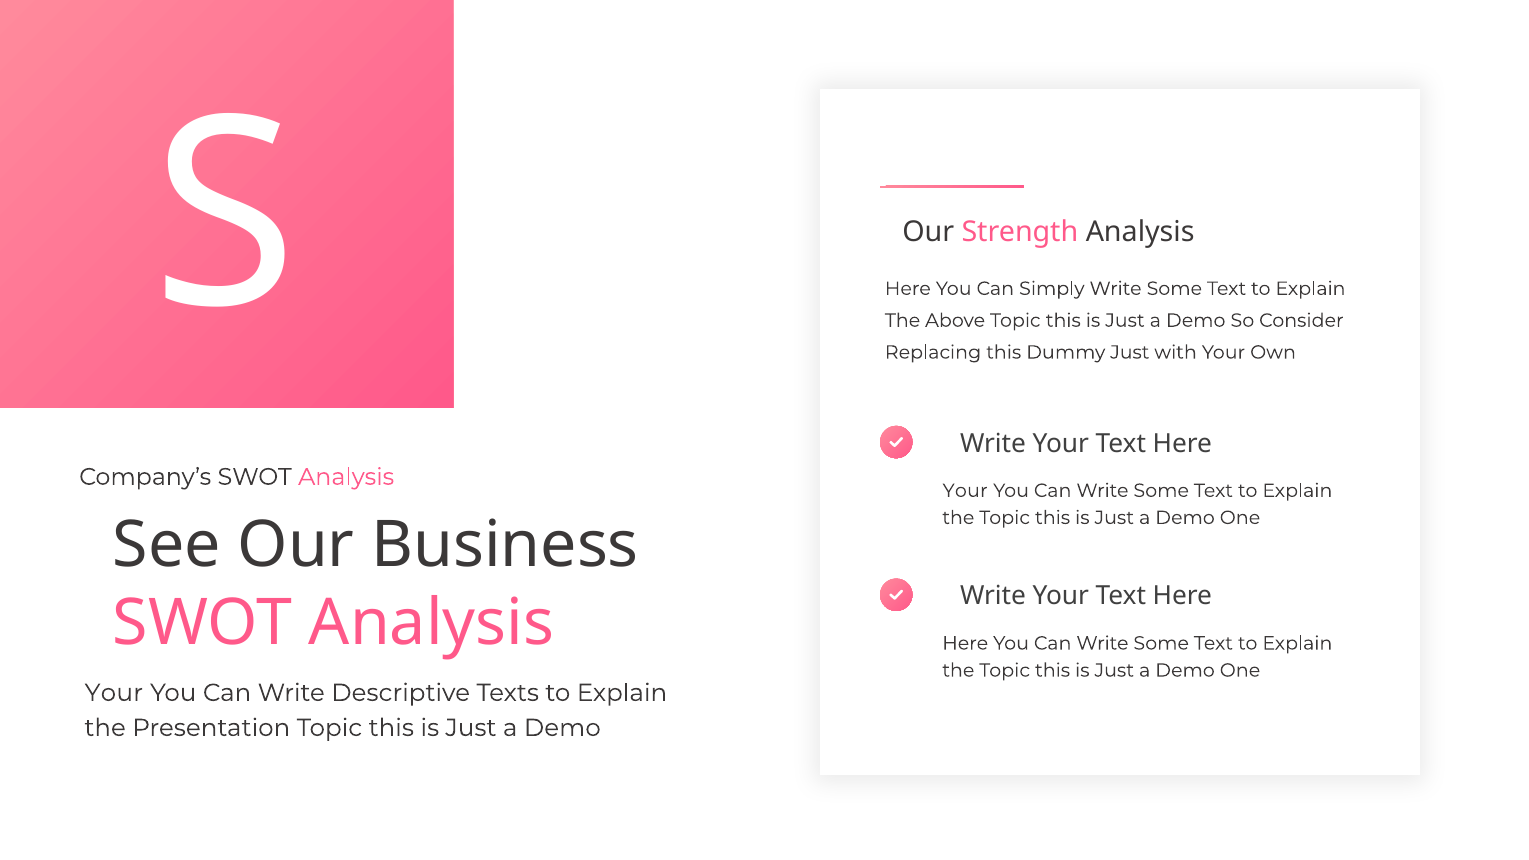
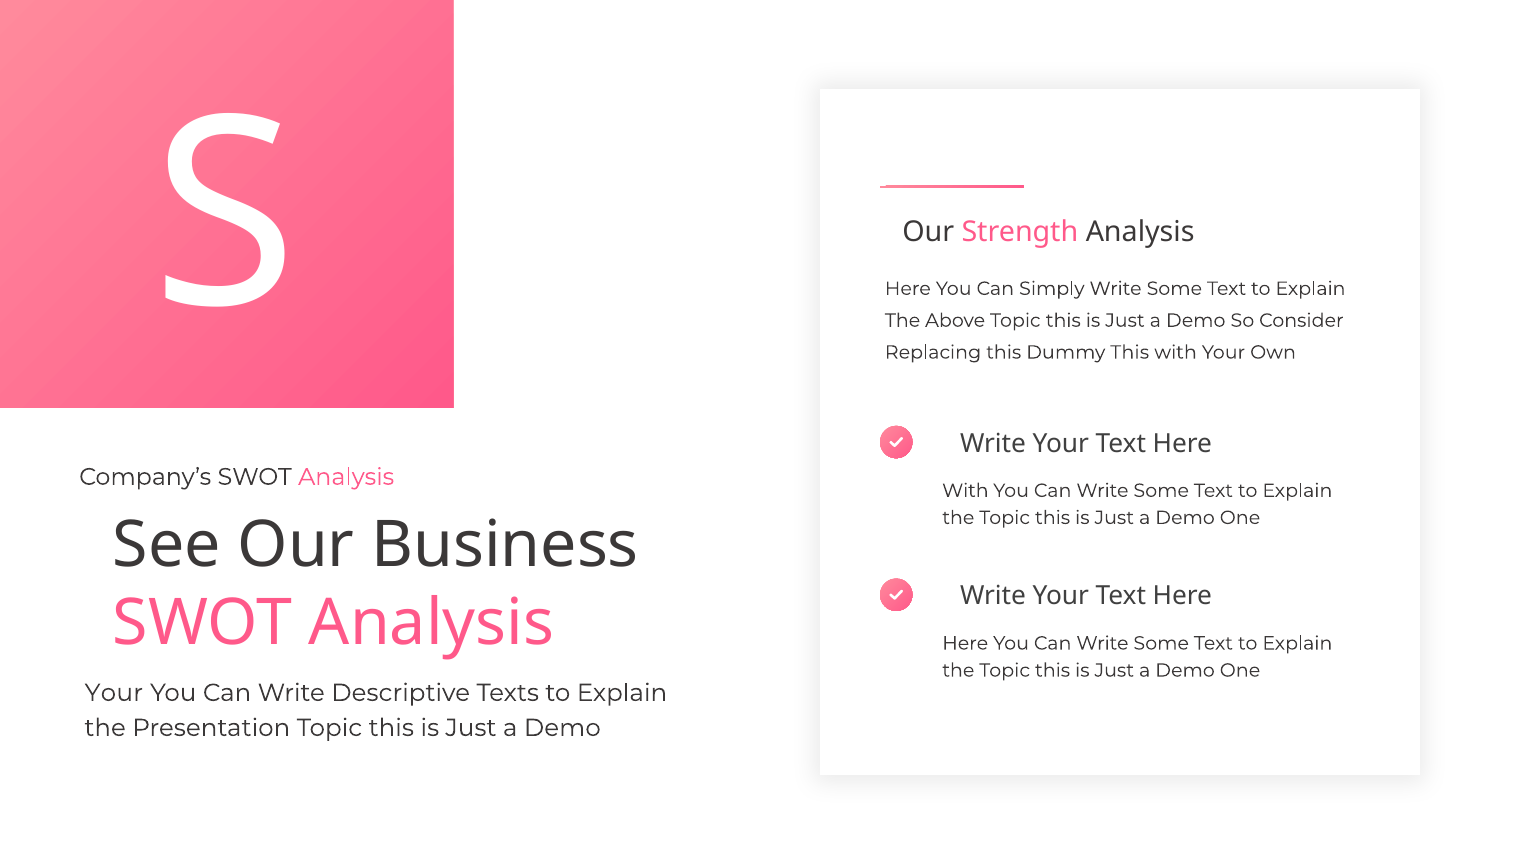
Dummy Just: Just -> This
Your at (965, 491): Your -> With
